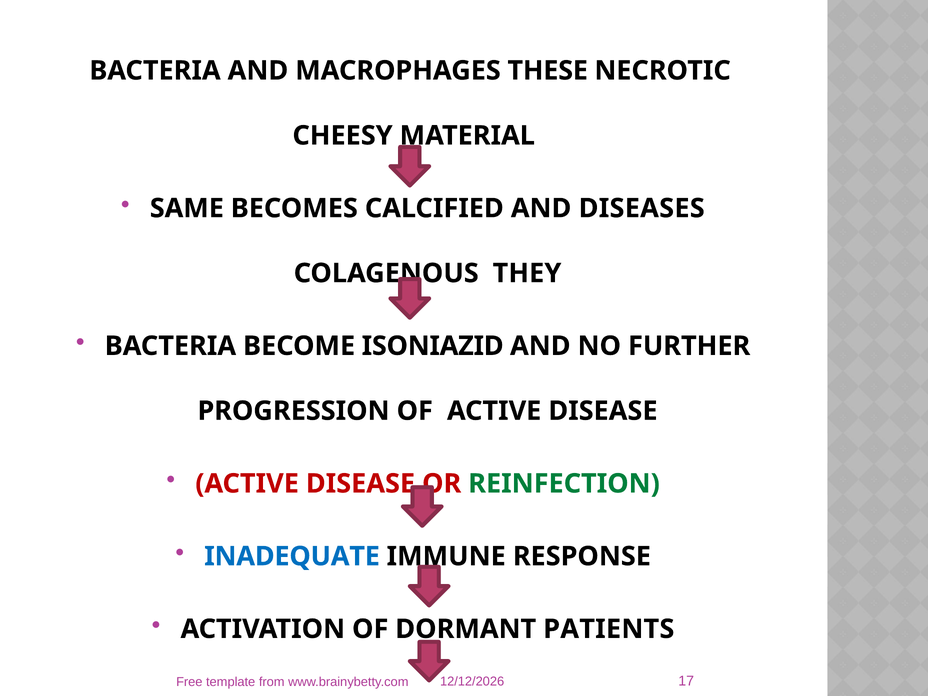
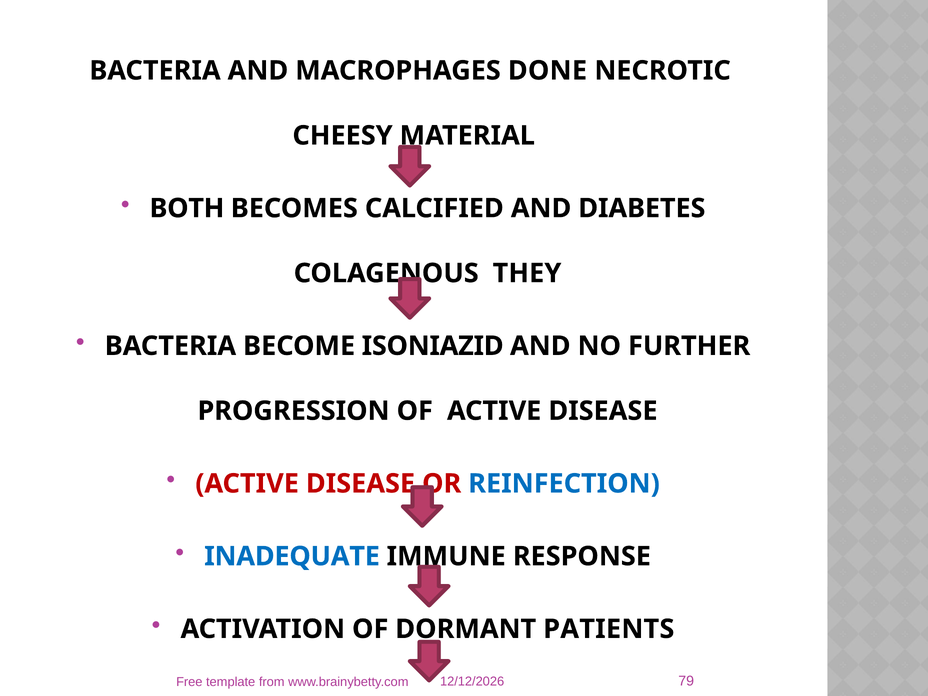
THESE: THESE -> DONE
SAME: SAME -> BOTH
DISEASES: DISEASES -> DIABETES
REINFECTION colour: green -> blue
17: 17 -> 79
